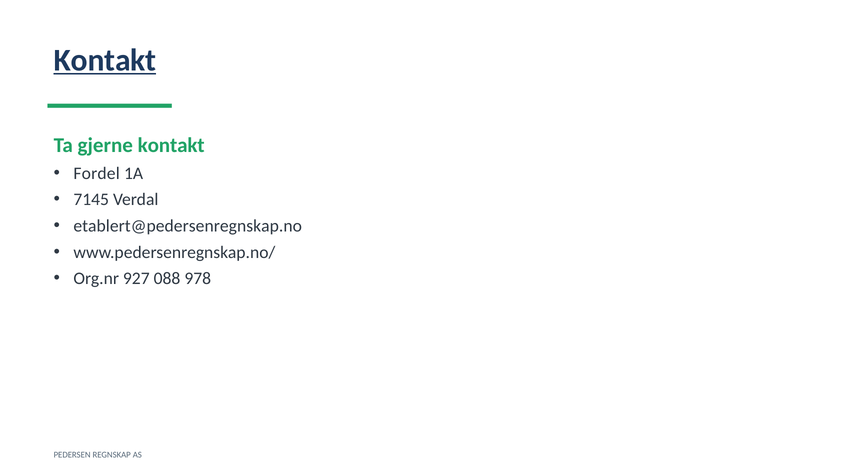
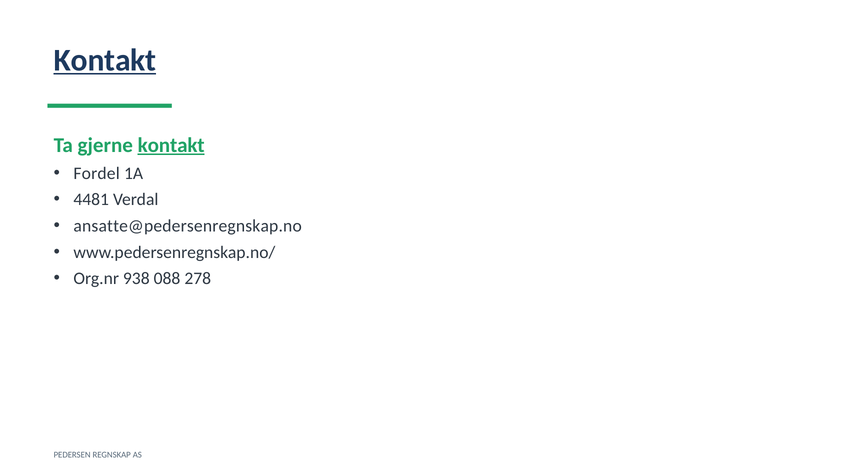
kontakt at (171, 145) underline: none -> present
7145: 7145 -> 4481
etablert@pedersenregnskap.no: etablert@pedersenregnskap.no -> ansatte@pedersenregnskap.no
927: 927 -> 938
978: 978 -> 278
